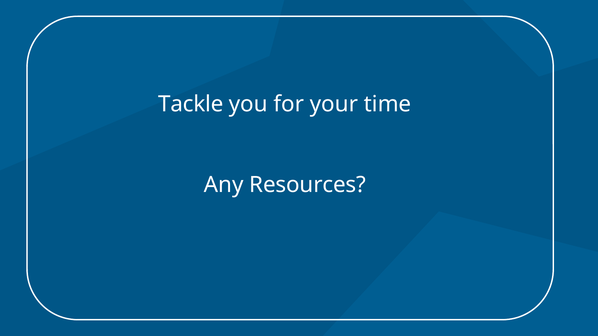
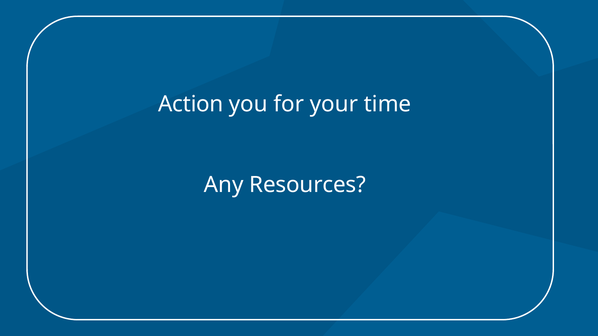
Tackle: Tackle -> Action
